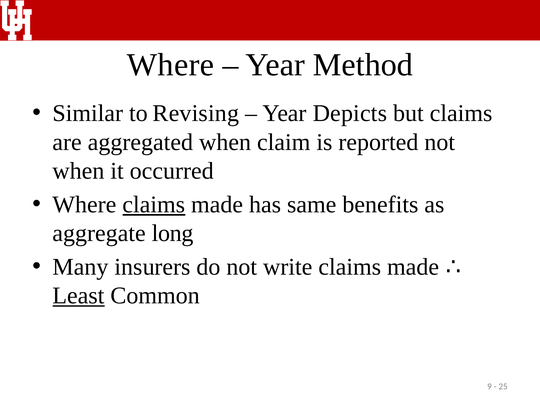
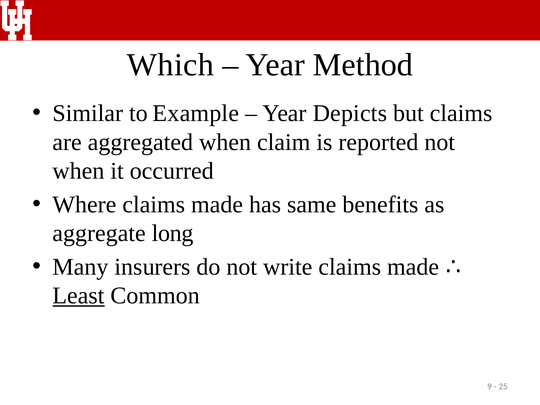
Where at (170, 65): Where -> Which
Revising: Revising -> Example
claims at (154, 205) underline: present -> none
